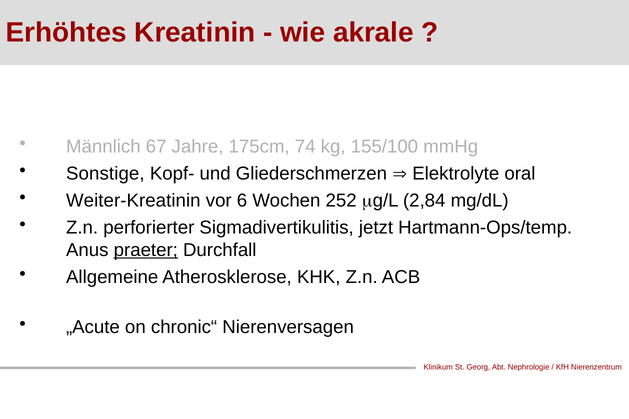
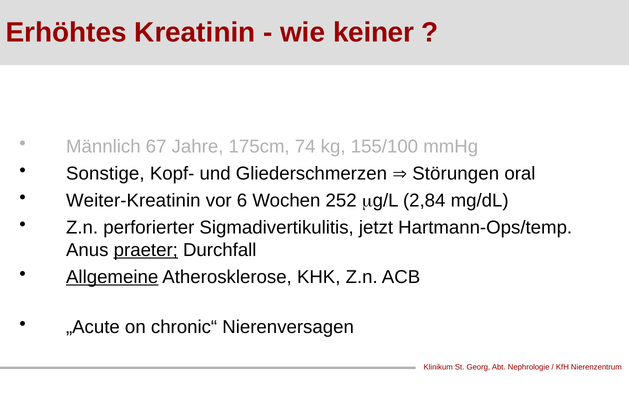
akrale: akrale -> keiner
Elektrolyte: Elektrolyte -> Störungen
Allgemeine underline: none -> present
